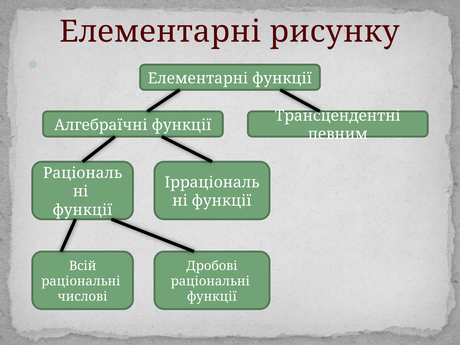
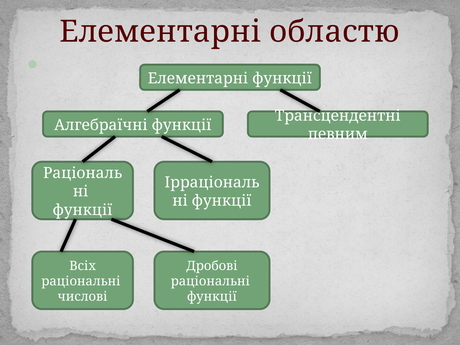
рисунку: рисунку -> областю
Всій: Всій -> Всіх
